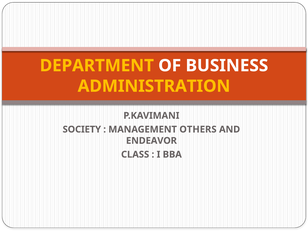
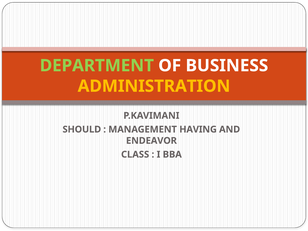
DEPARTMENT colour: yellow -> light green
SOCIETY: SOCIETY -> SHOULD
OTHERS: OTHERS -> HAVING
